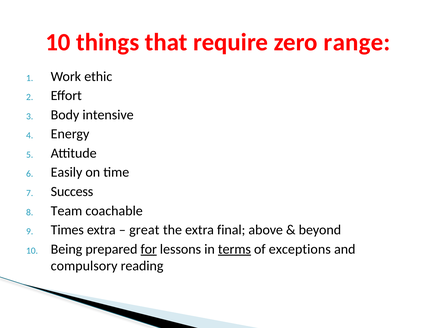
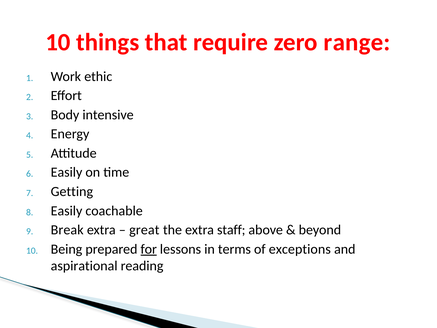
Success: Success -> Getting
Team at (67, 211): Team -> Easily
Times: Times -> Break
final: final -> staff
terms underline: present -> none
compulsory: compulsory -> aspirational
